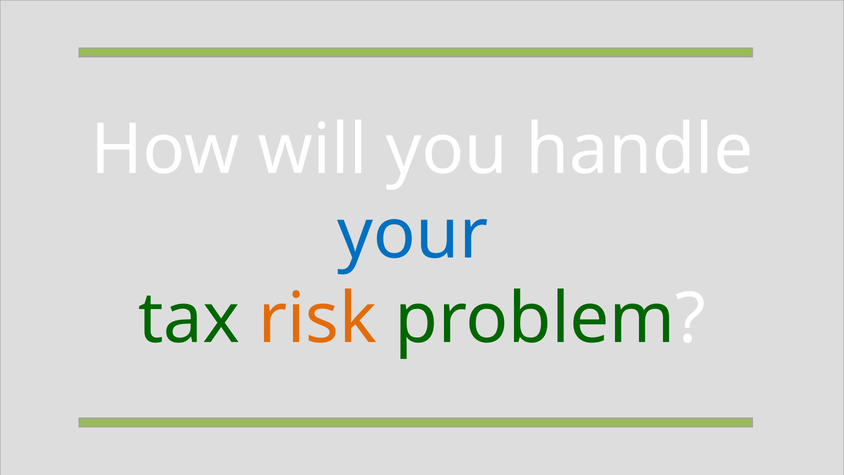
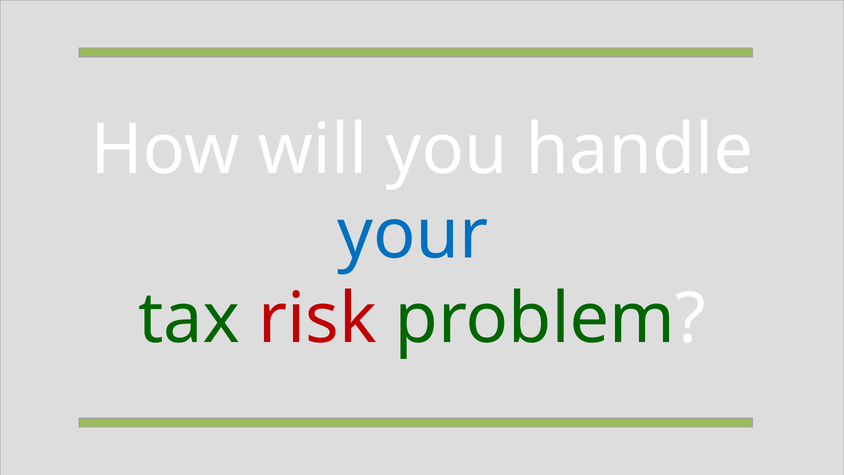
risk colour: orange -> red
